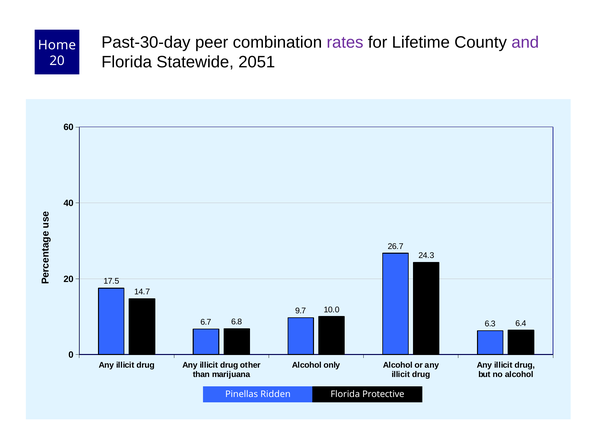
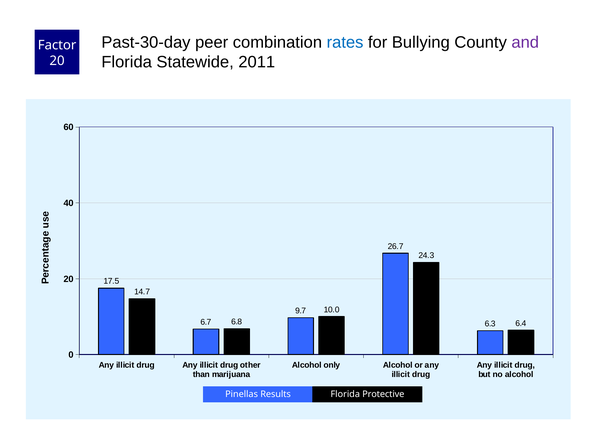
rates colour: purple -> blue
Lifetime: Lifetime -> Bullying
Home: Home -> Factor
2051: 2051 -> 2011
Ridden: Ridden -> Results
